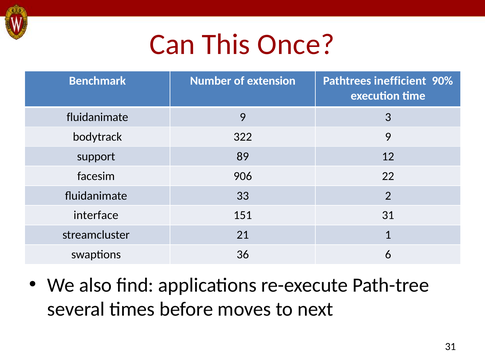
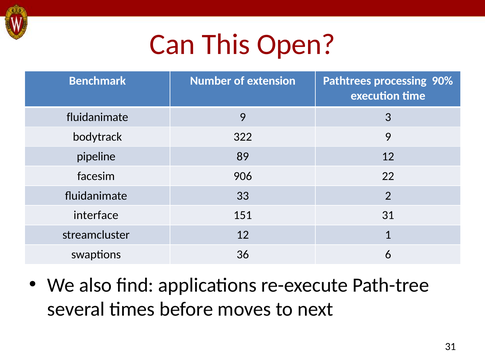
Once: Once -> Open
inefficient: inefficient -> processing
support: support -> pipeline
streamcluster 21: 21 -> 12
